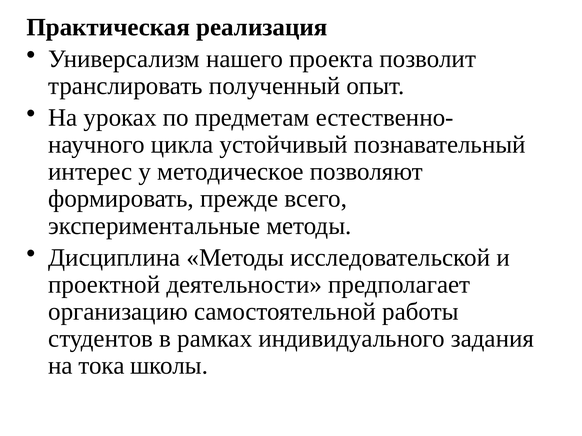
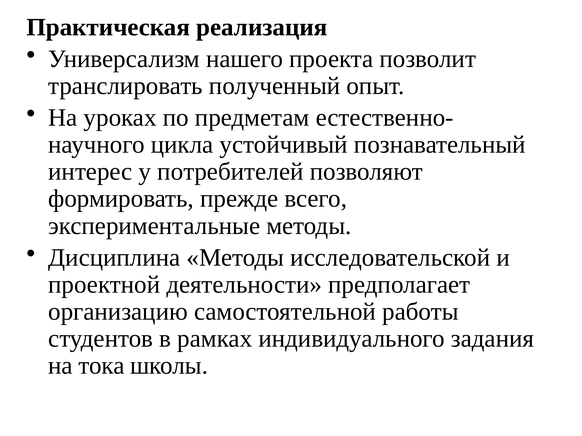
методическое: методическое -> потребителей
